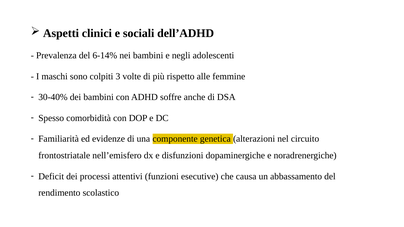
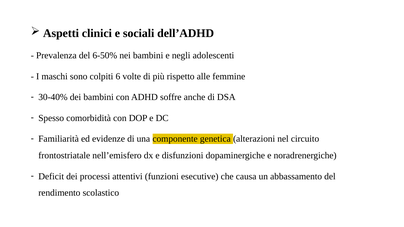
6-14%: 6-14% -> 6-50%
3: 3 -> 6
